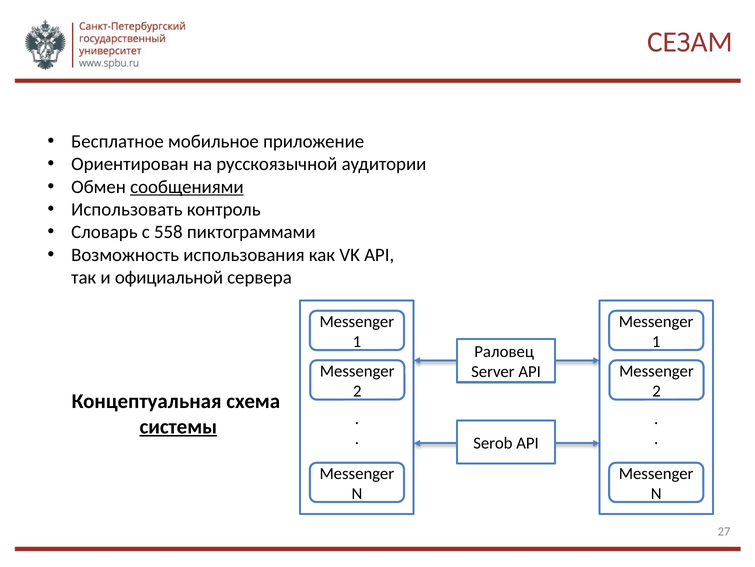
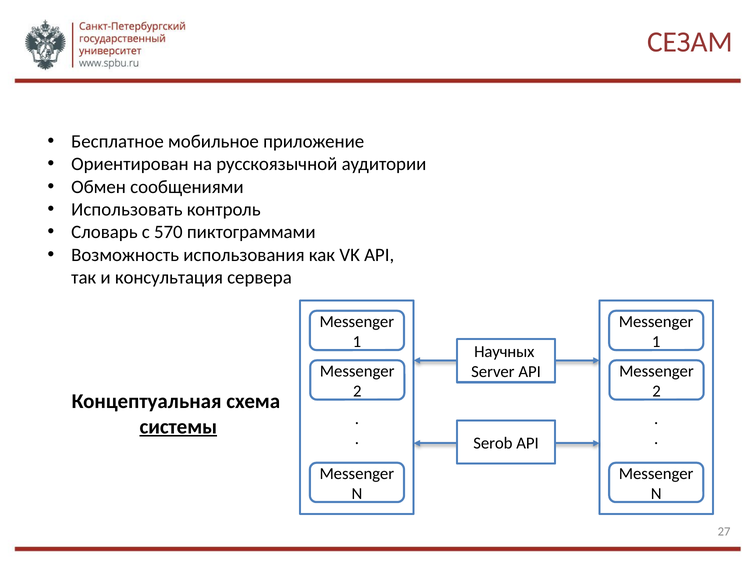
сообщениями underline: present -> none
558: 558 -> 570
официальной: официальной -> консультация
Раловец: Раловец -> Научных
